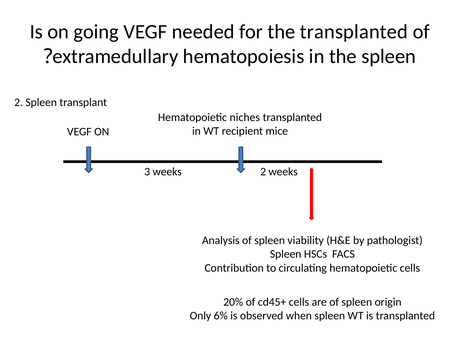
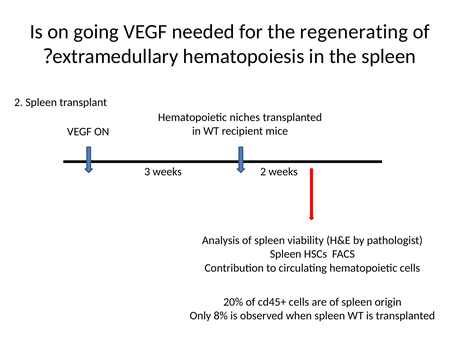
the transplanted: transplanted -> regenerating
6%: 6% -> 8%
